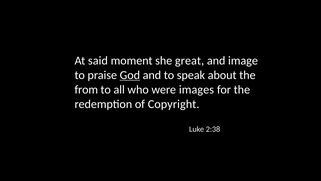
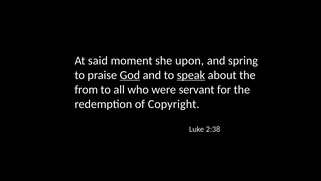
great: great -> upon
image: image -> spring
speak underline: none -> present
images: images -> servant
